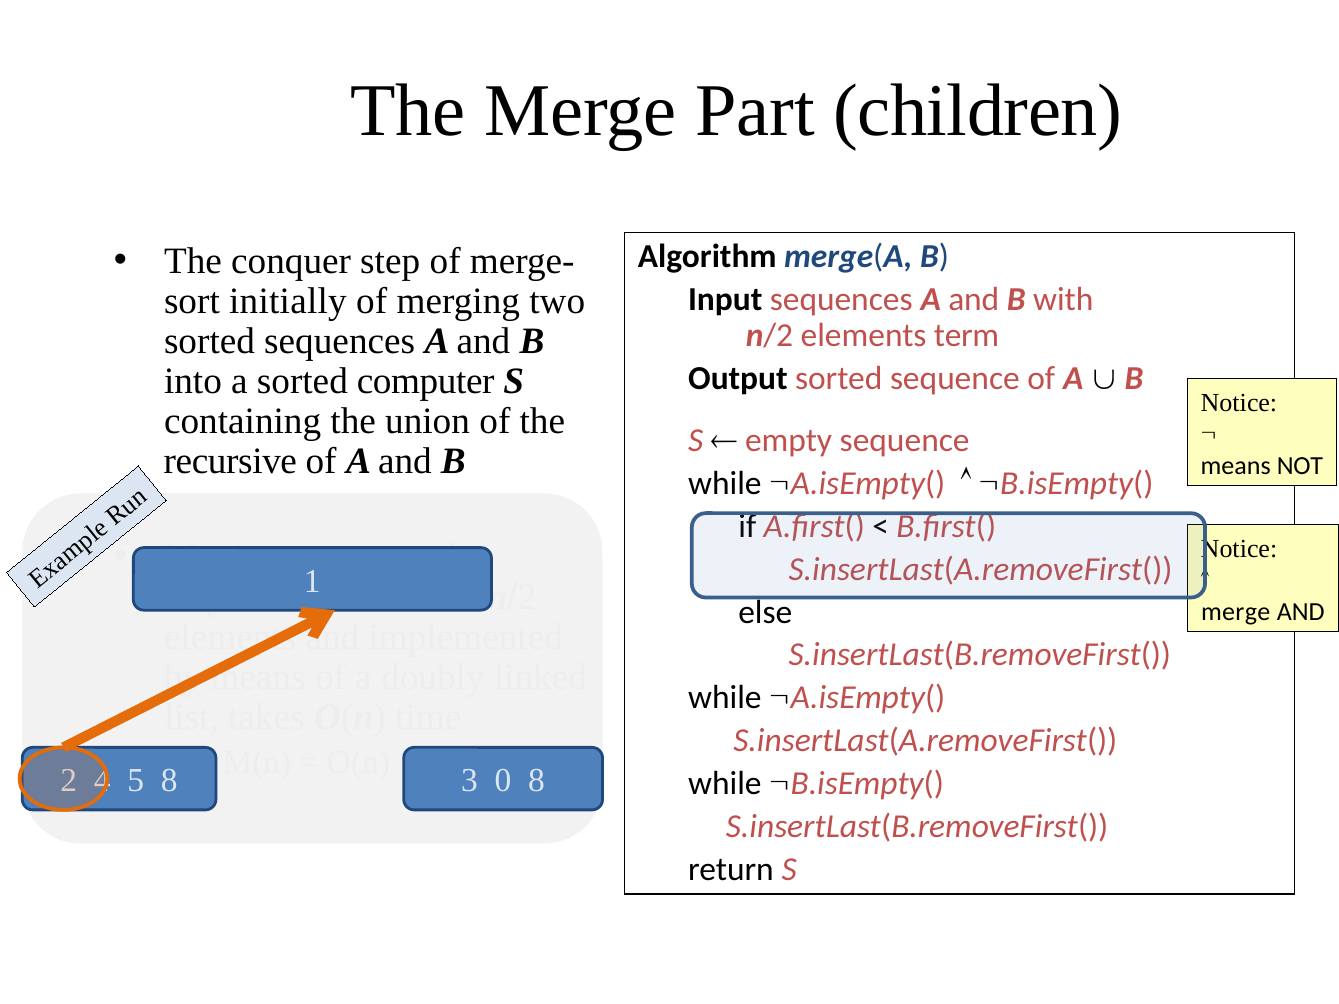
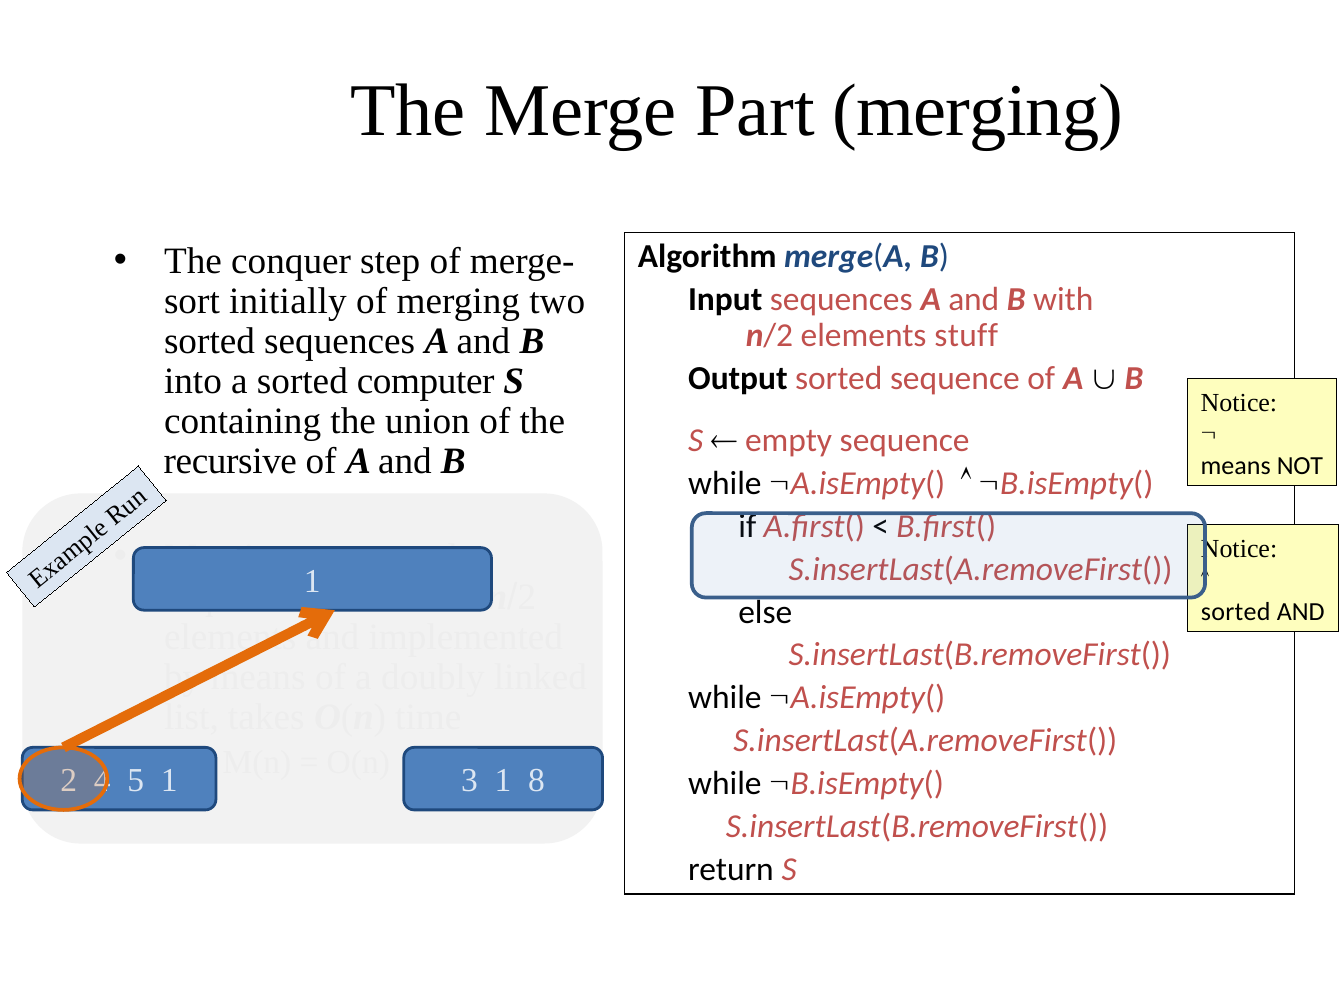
Part children: children -> merging
term: term -> stuff
merge at (1236, 612): merge -> sorted
5 8: 8 -> 1
3 0: 0 -> 1
